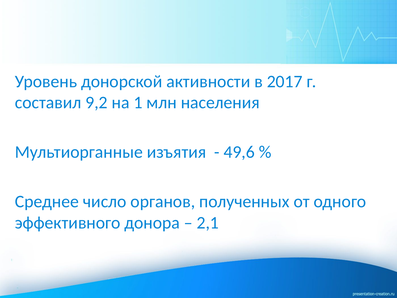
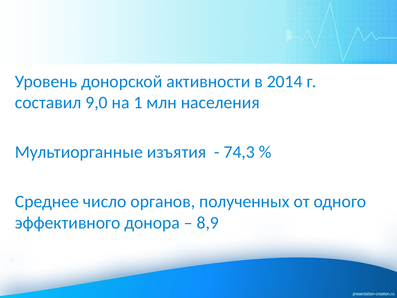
2017: 2017 -> 2014
9,2: 9,2 -> 9,0
49,6: 49,6 -> 74,3
2,1: 2,1 -> 8,9
